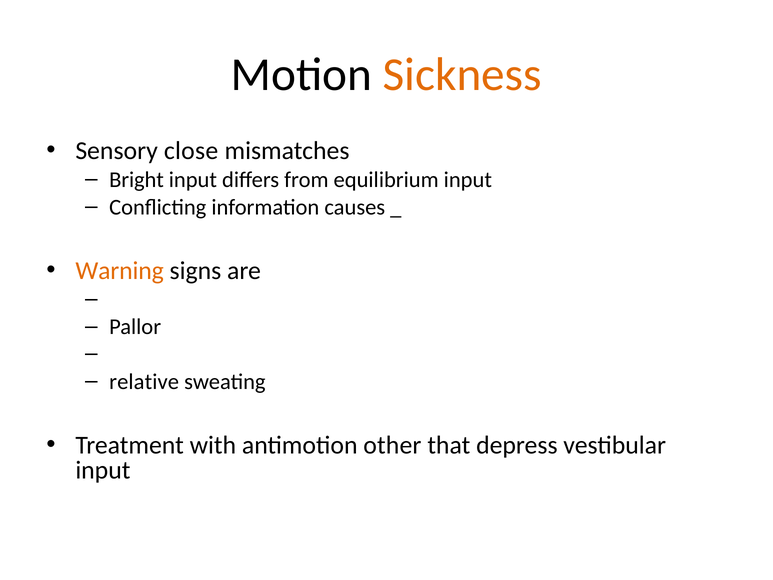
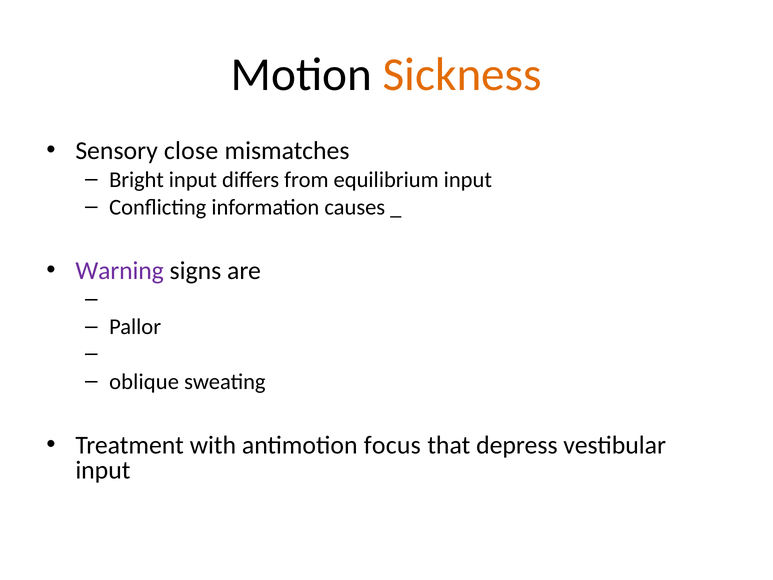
Warning colour: orange -> purple
relative: relative -> oblique
other: other -> focus
